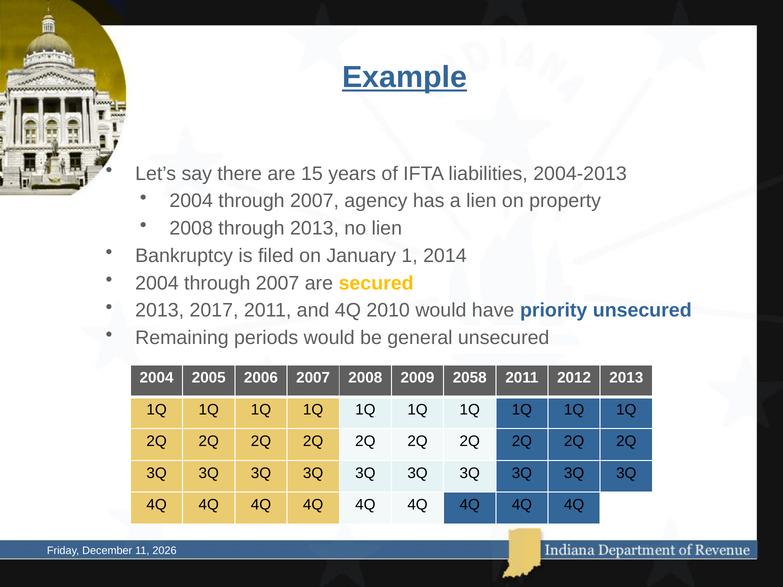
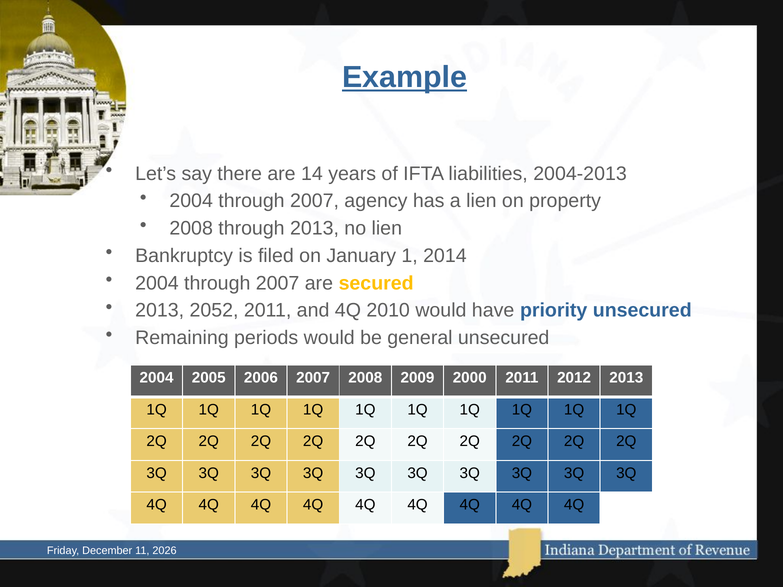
15: 15 -> 14
2017: 2017 -> 2052
2058: 2058 -> 2000
